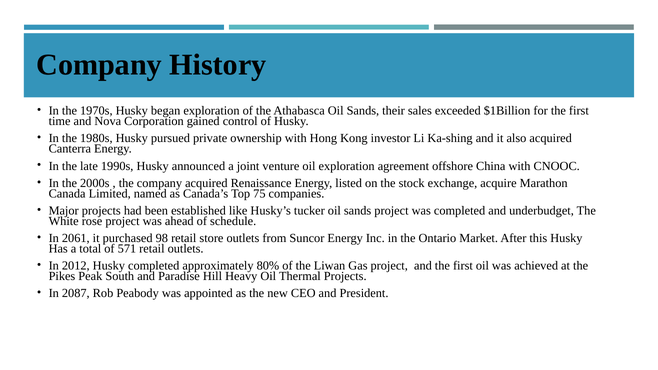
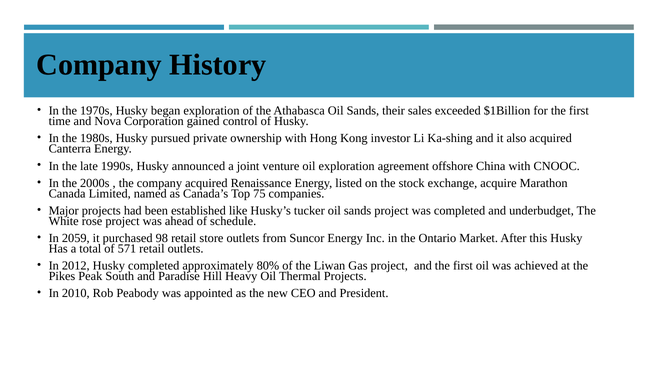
2061: 2061 -> 2059
2087: 2087 -> 2010
